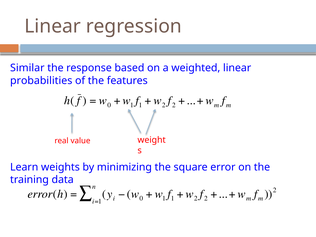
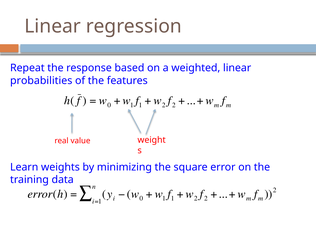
Similar: Similar -> Repeat
